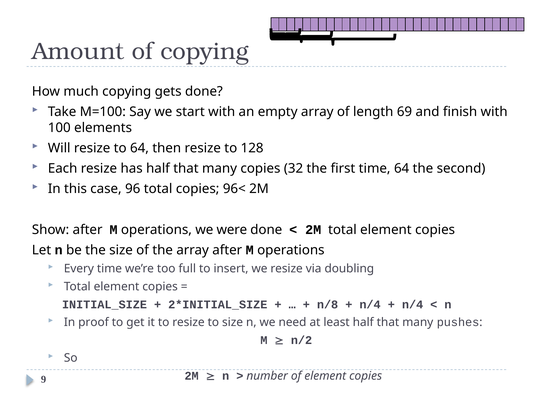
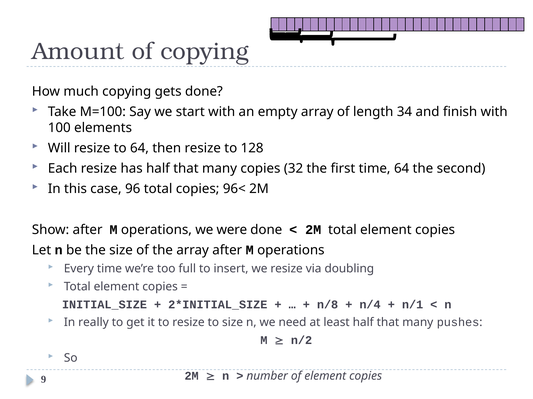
69: 69 -> 34
n/4 at (413, 305): n/4 -> n/1
proof: proof -> really
